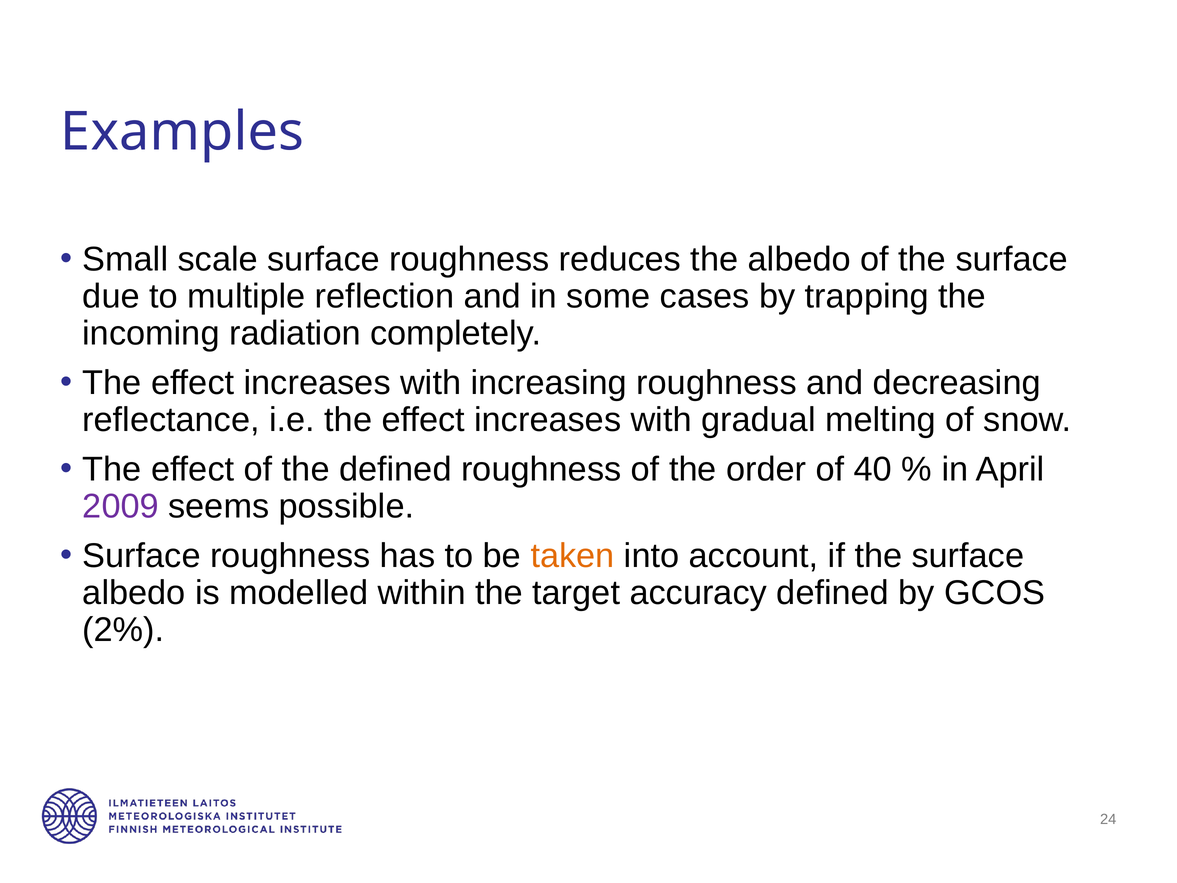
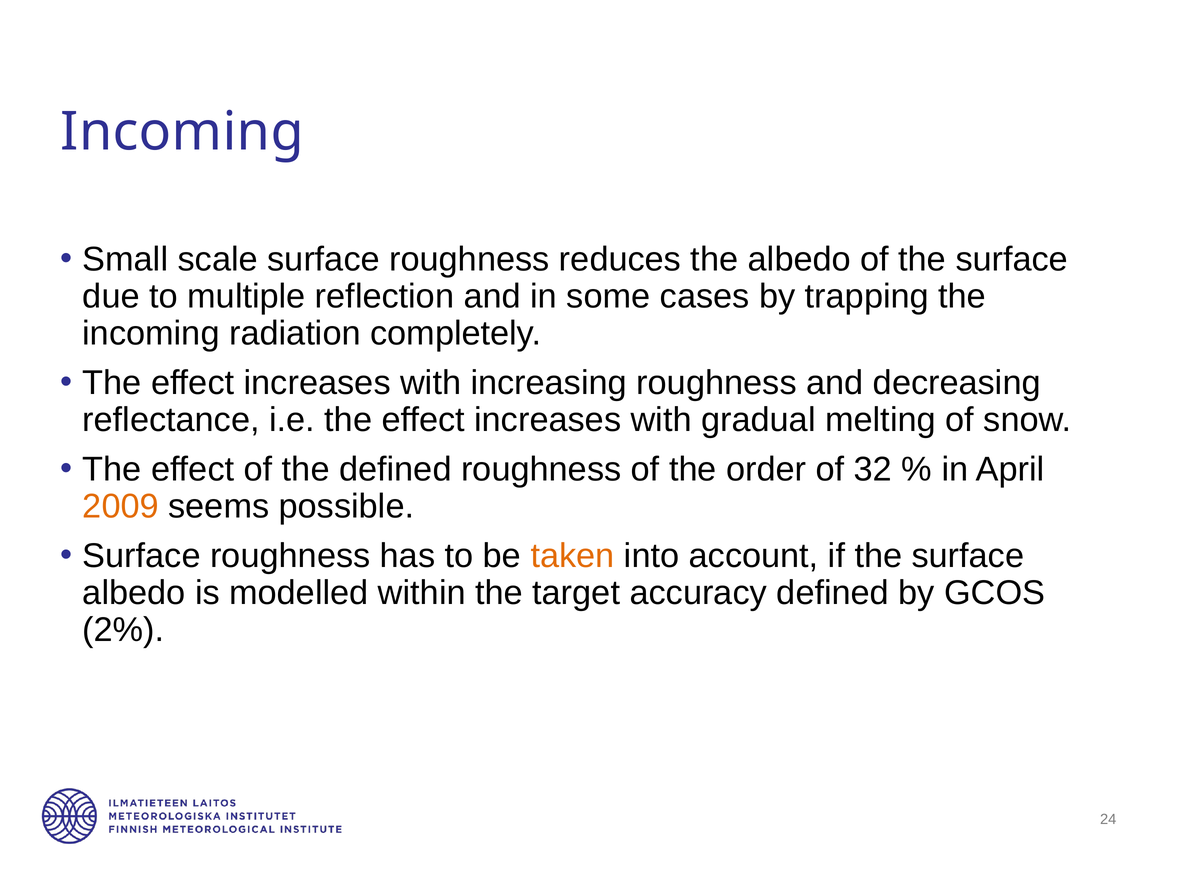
Examples at (182, 132): Examples -> Incoming
40: 40 -> 32
2009 colour: purple -> orange
